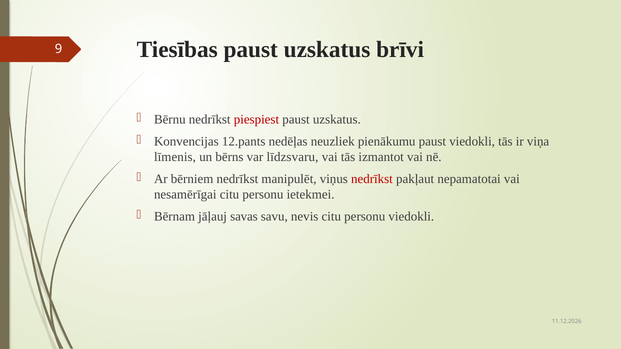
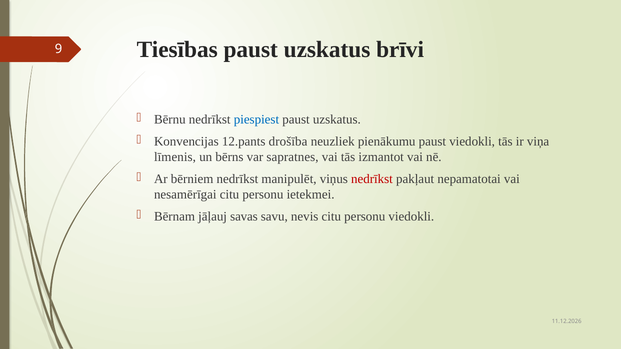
piespiest colour: red -> blue
nedēļas: nedēļas -> drošība
līdzsvaru: līdzsvaru -> sapratnes
